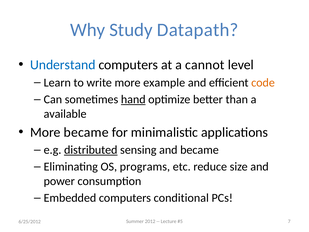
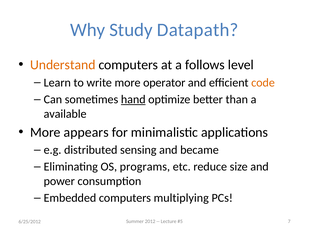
Understand colour: blue -> orange
cannot: cannot -> follows
example: example -> operator
More became: became -> appears
distributed underline: present -> none
conditional: conditional -> multiplying
